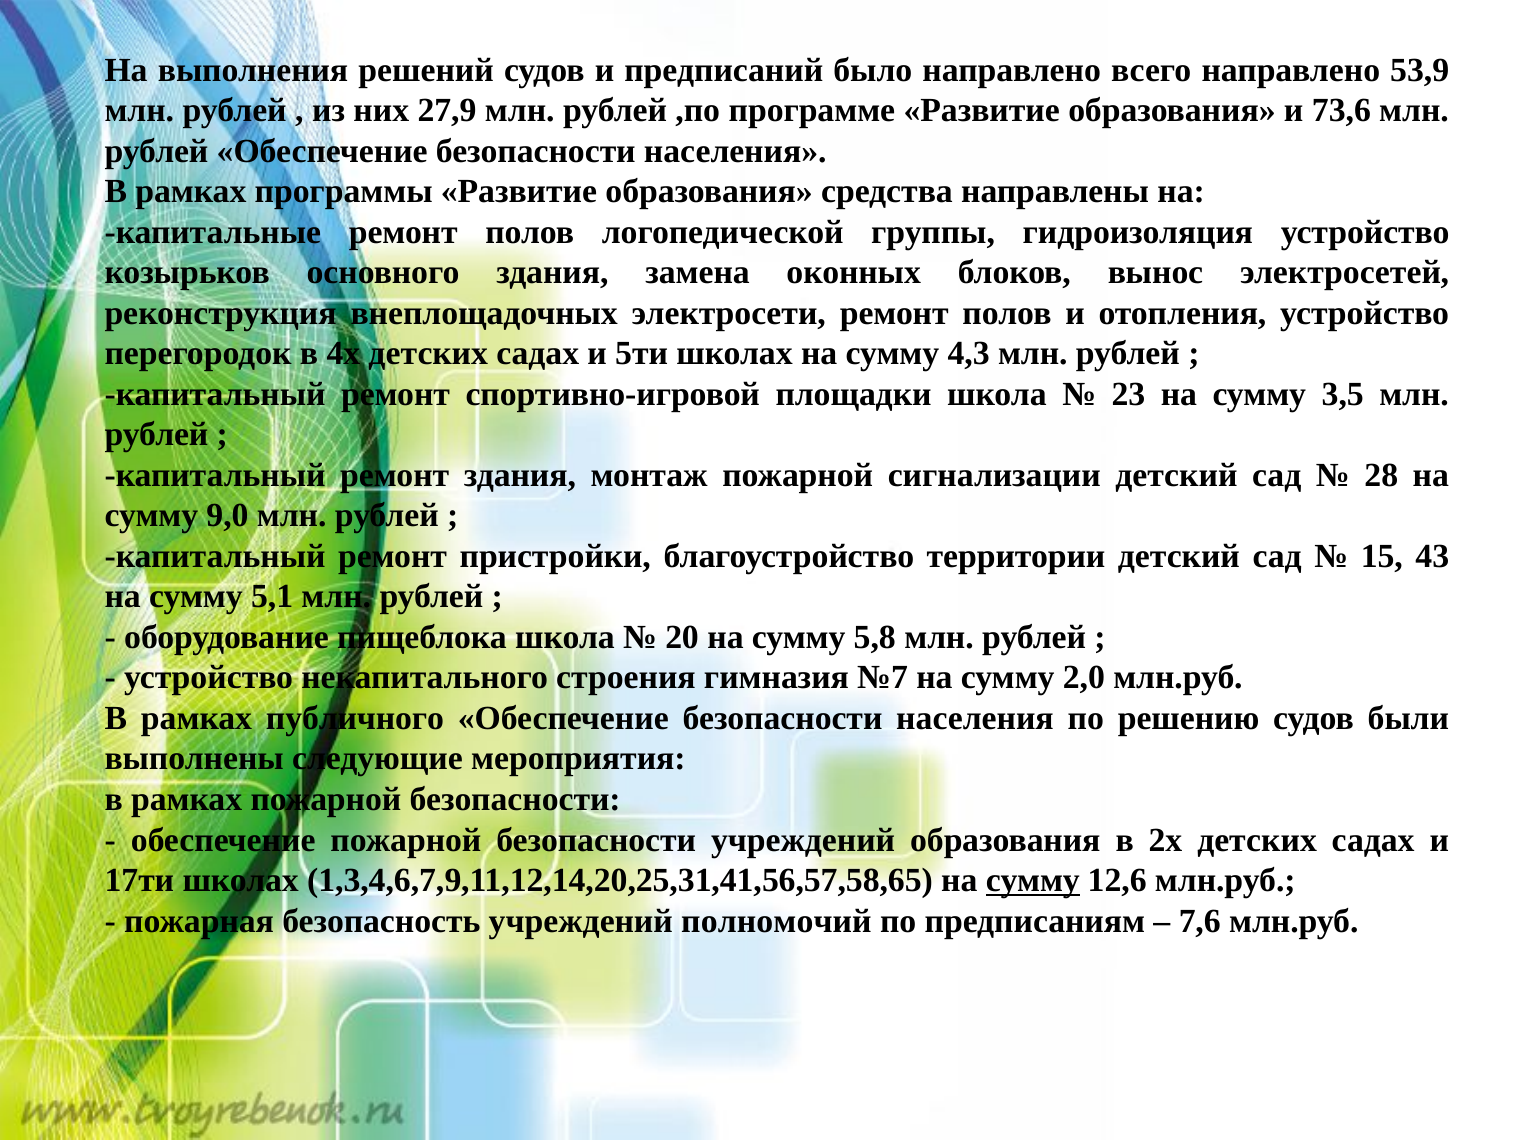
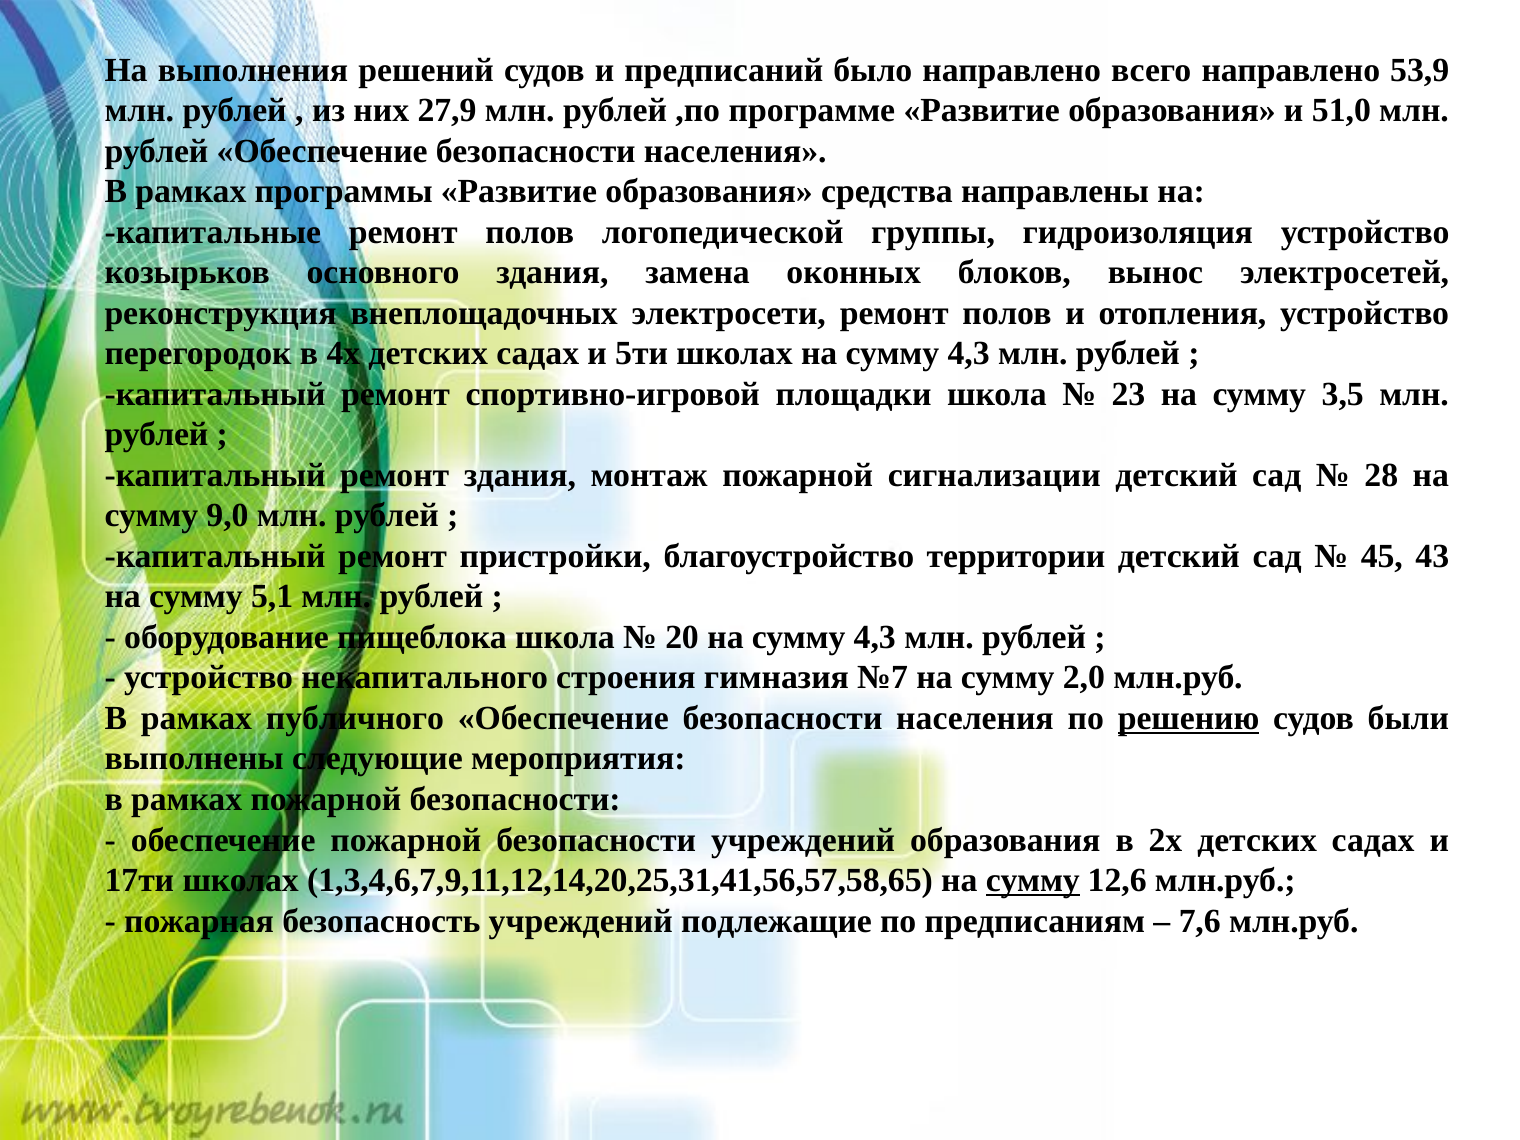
73,6: 73,6 -> 51,0
15: 15 -> 45
20 на сумму 5,8: 5,8 -> 4,3
решению underline: none -> present
полномочий: полномочий -> подлежащие
